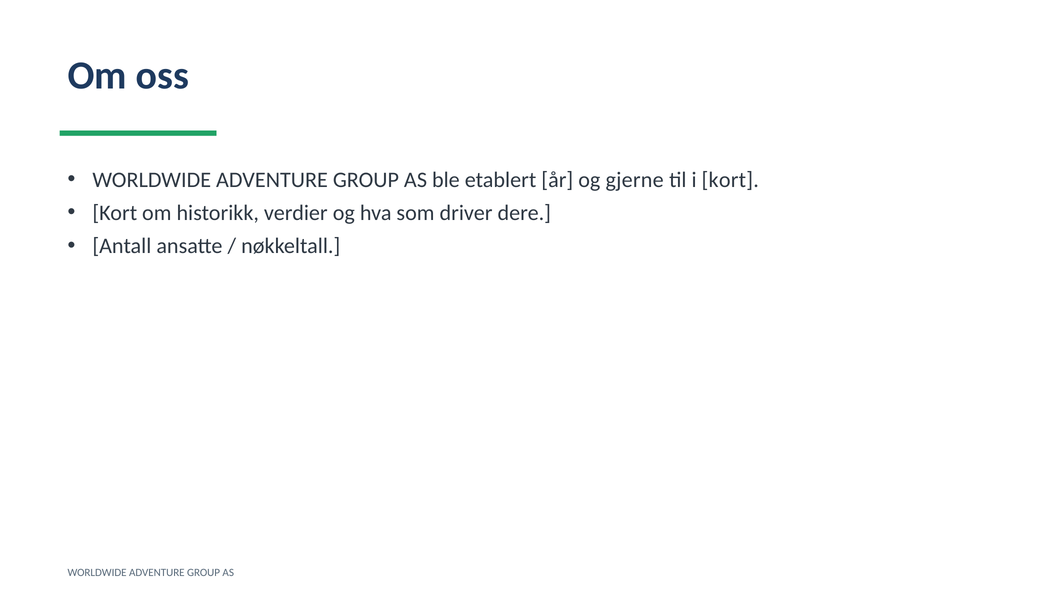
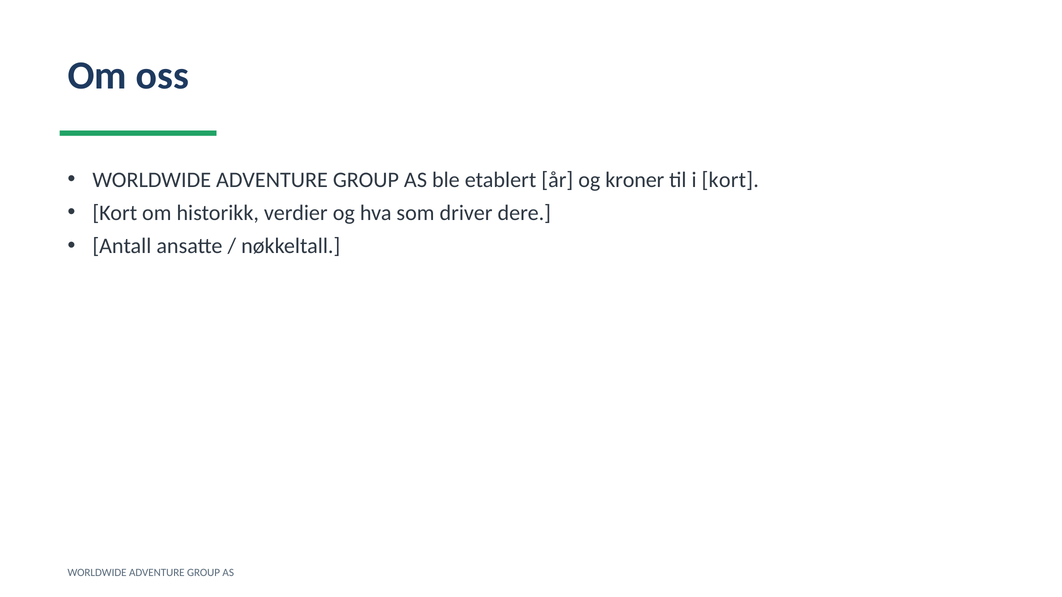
gjerne: gjerne -> kroner
